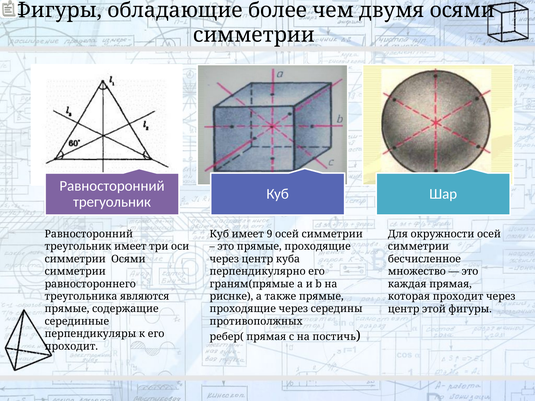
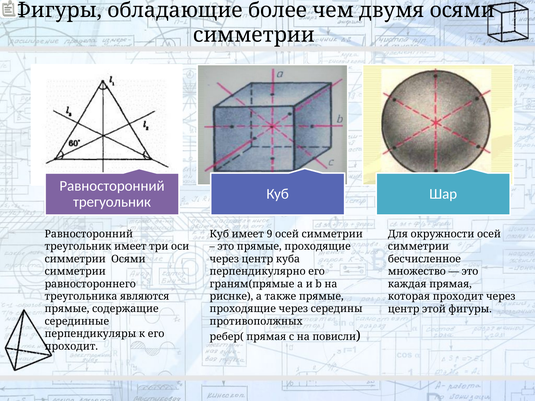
постичь: постичь -> повисли
